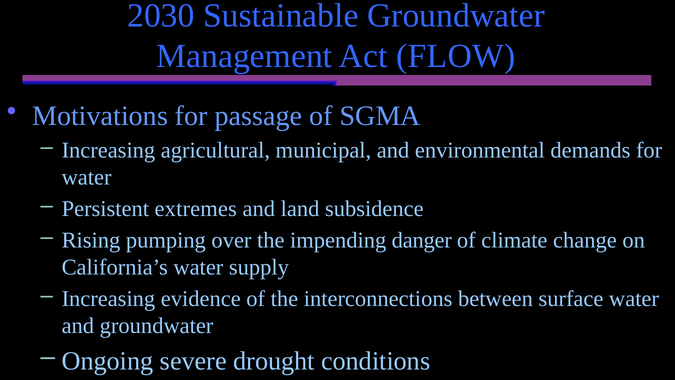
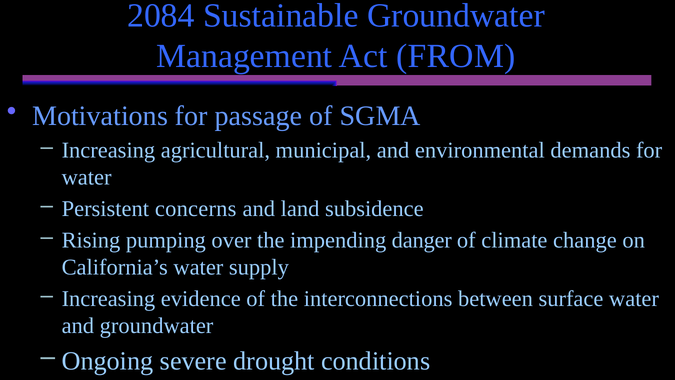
2030: 2030 -> 2084
FLOW: FLOW -> FROM
extremes: extremes -> concerns
